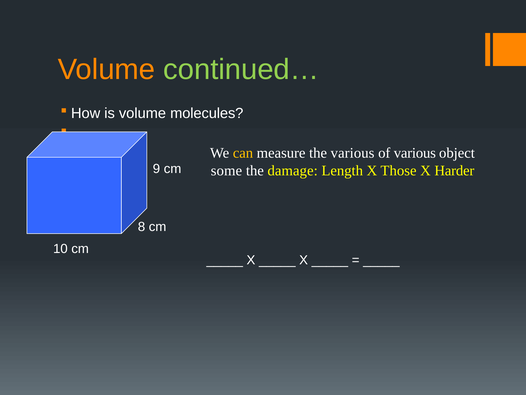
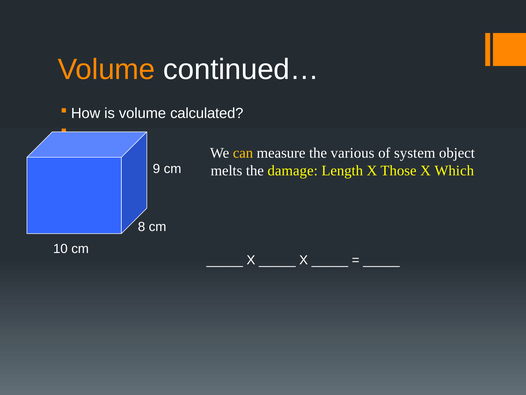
continued… colour: light green -> white
molecules: molecules -> calculated
of various: various -> system
some: some -> melts
Harder: Harder -> Which
